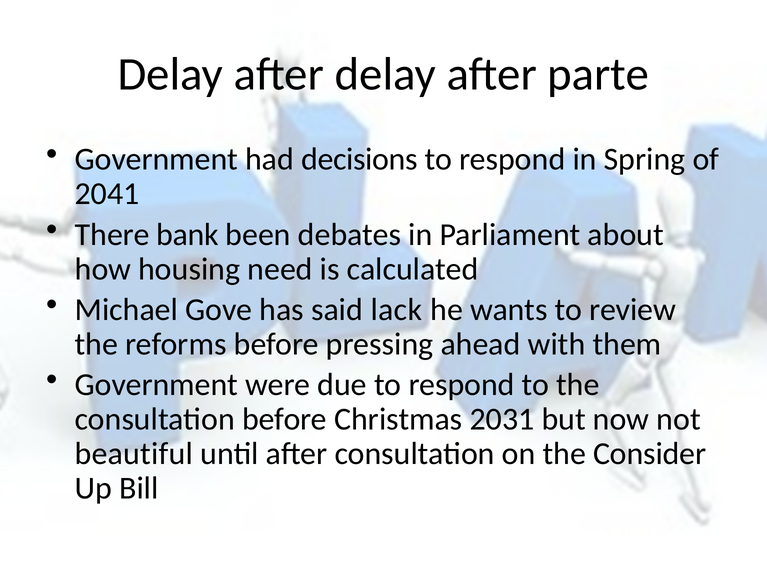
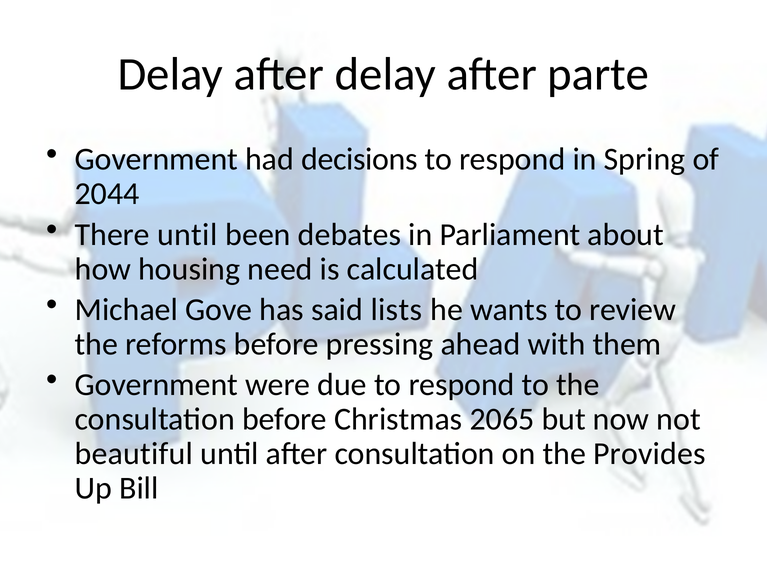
2041: 2041 -> 2044
There bank: bank -> until
lack: lack -> lists
2031: 2031 -> 2065
Consider: Consider -> Provides
